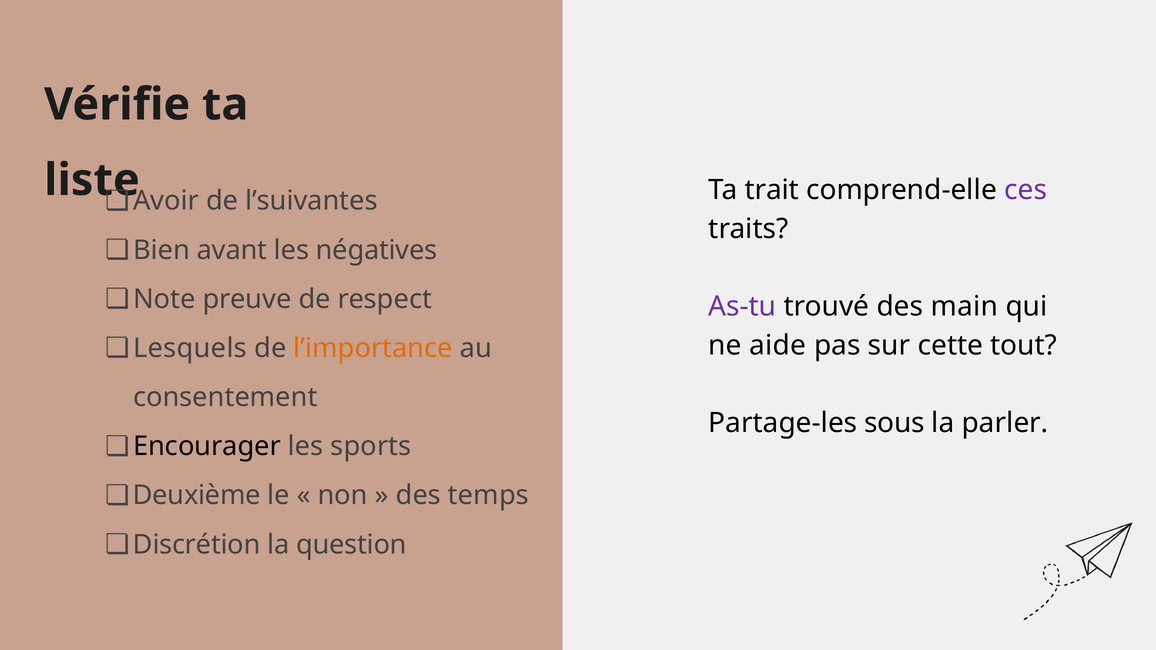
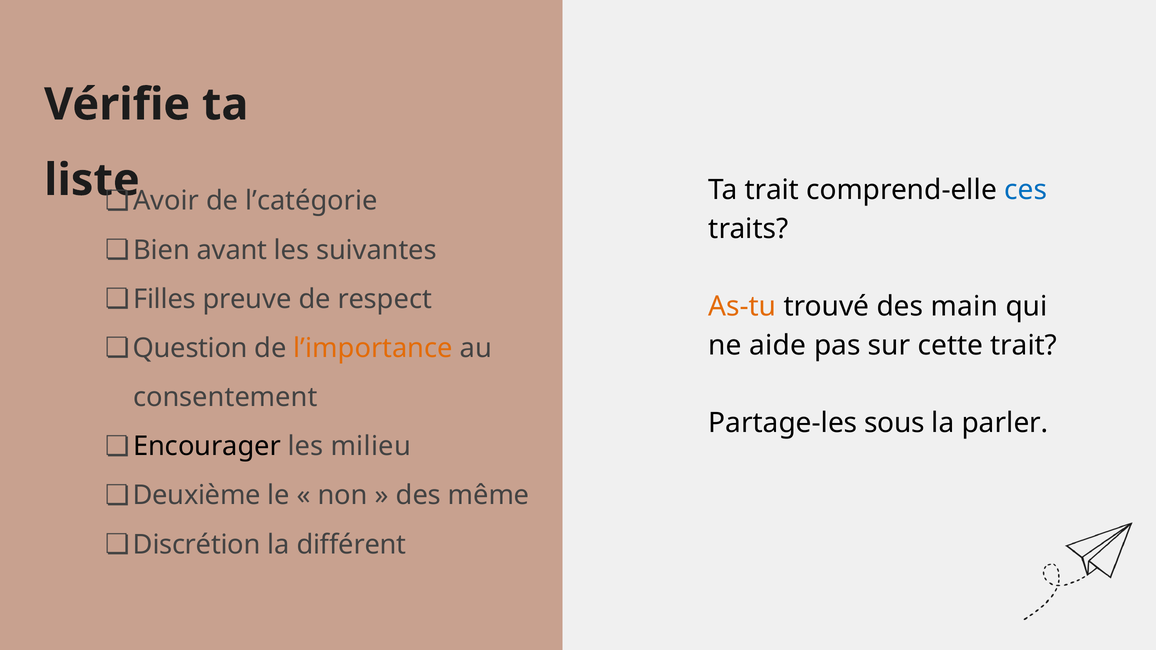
ces colour: purple -> blue
l’suivantes: l’suivantes -> l’catégorie
négatives: négatives -> suivantes
Note: Note -> Filles
As-tu colour: purple -> orange
Lesquels: Lesquels -> Question
cette tout: tout -> trait
sports: sports -> milieu
temps: temps -> même
question: question -> différent
